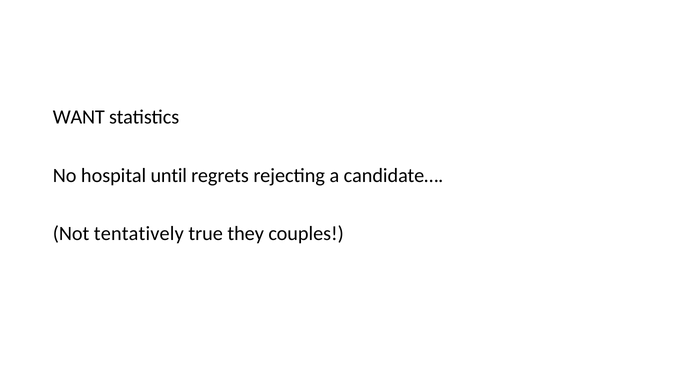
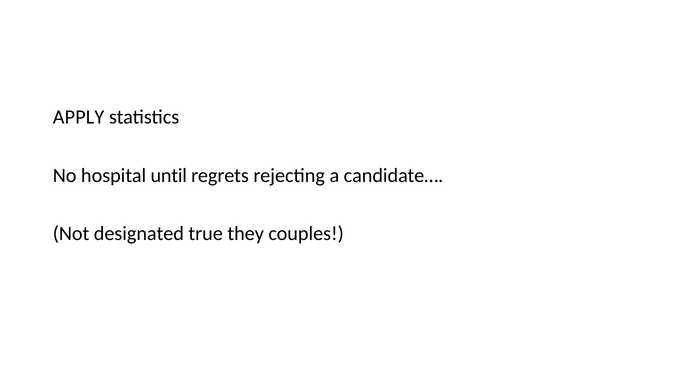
WANT: WANT -> APPLY
tentatively: tentatively -> designated
